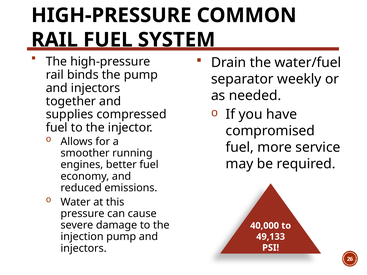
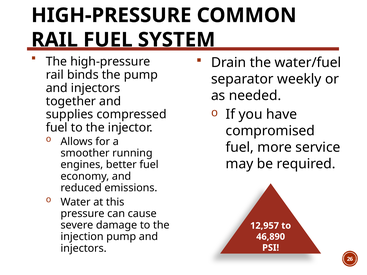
40,000: 40,000 -> 12,957
49,133: 49,133 -> 46,890
